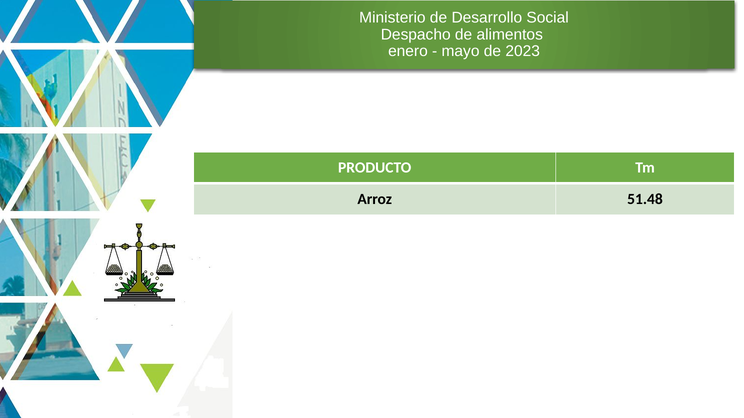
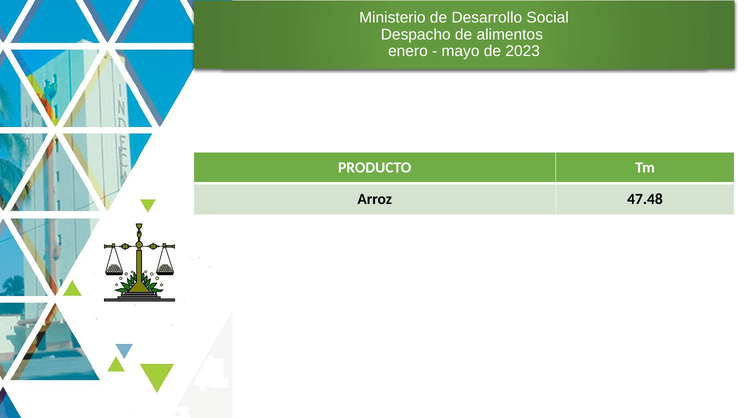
51.48: 51.48 -> 47.48
